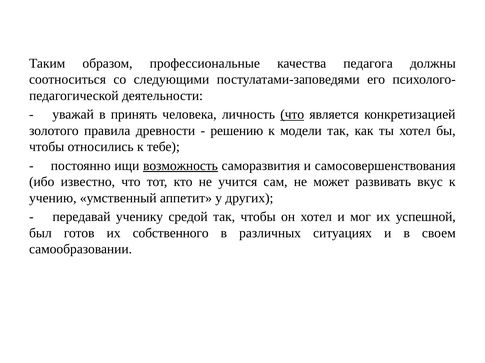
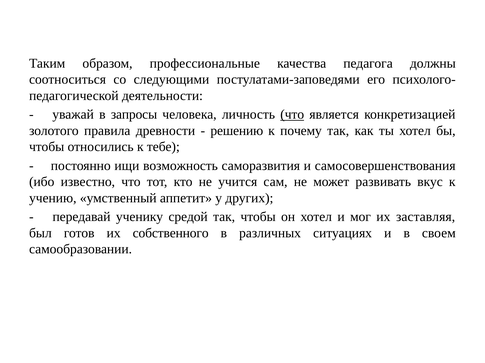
принять: принять -> запросы
модели: модели -> почему
возможность underline: present -> none
успешной: успешной -> заставляя
